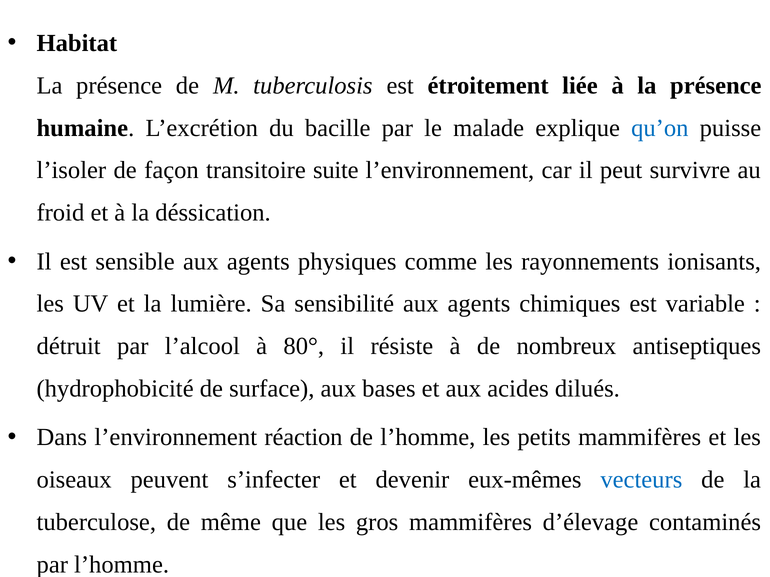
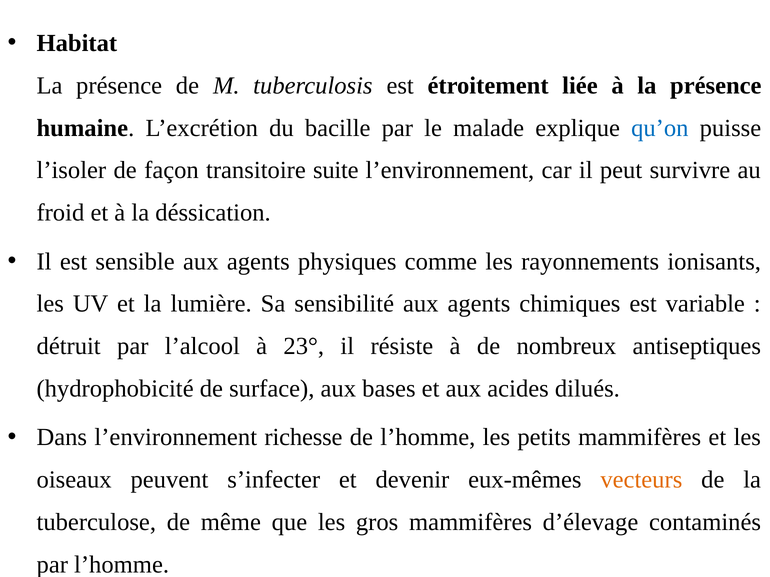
80°: 80° -> 23°
réaction: réaction -> richesse
vecteurs colour: blue -> orange
